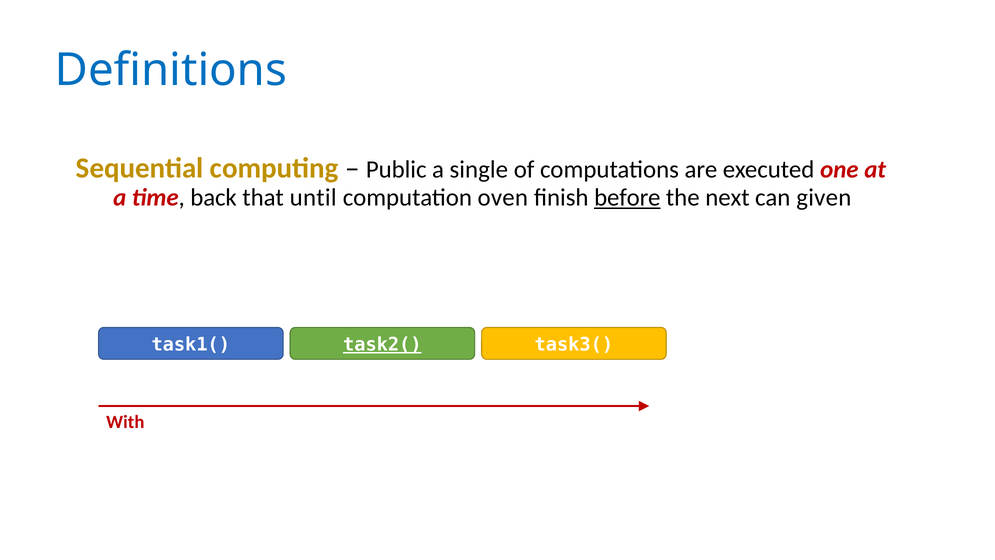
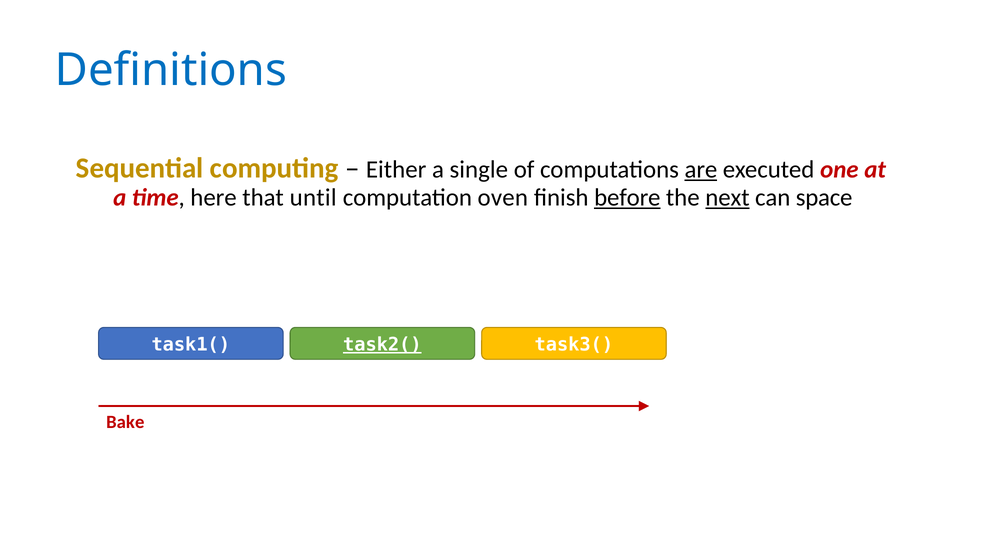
Public: Public -> Either
are underline: none -> present
back: back -> here
next underline: none -> present
given: given -> space
With: With -> Bake
